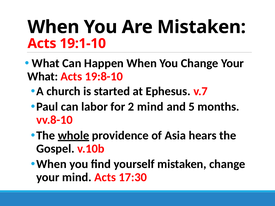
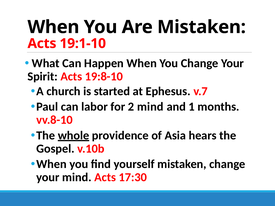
What at (43, 77): What -> Spirit
5: 5 -> 1
